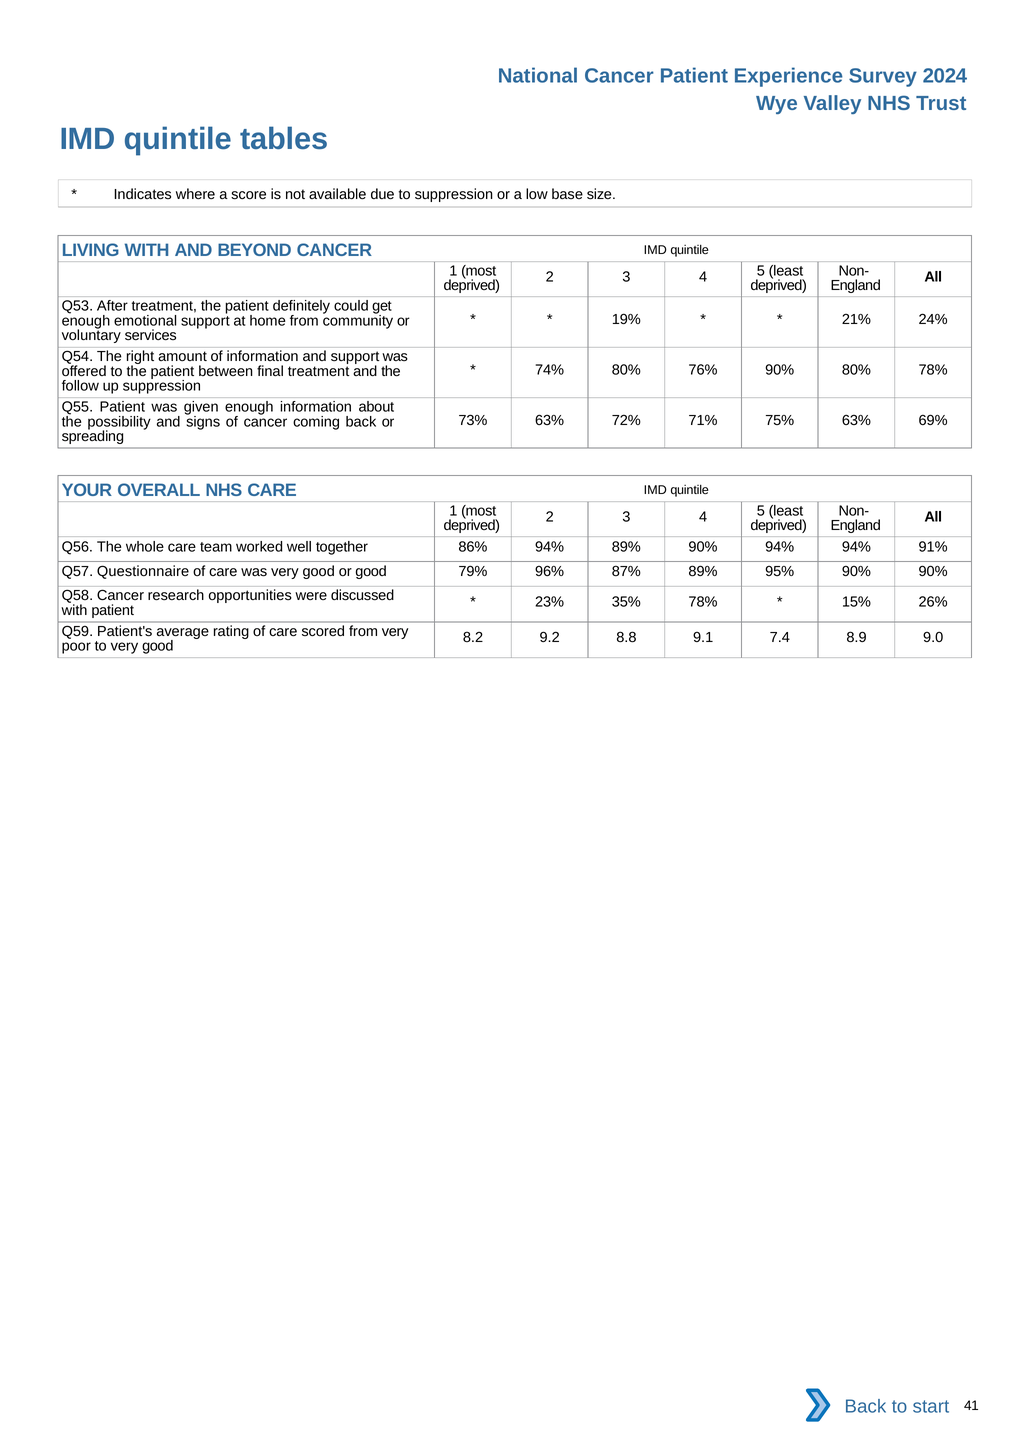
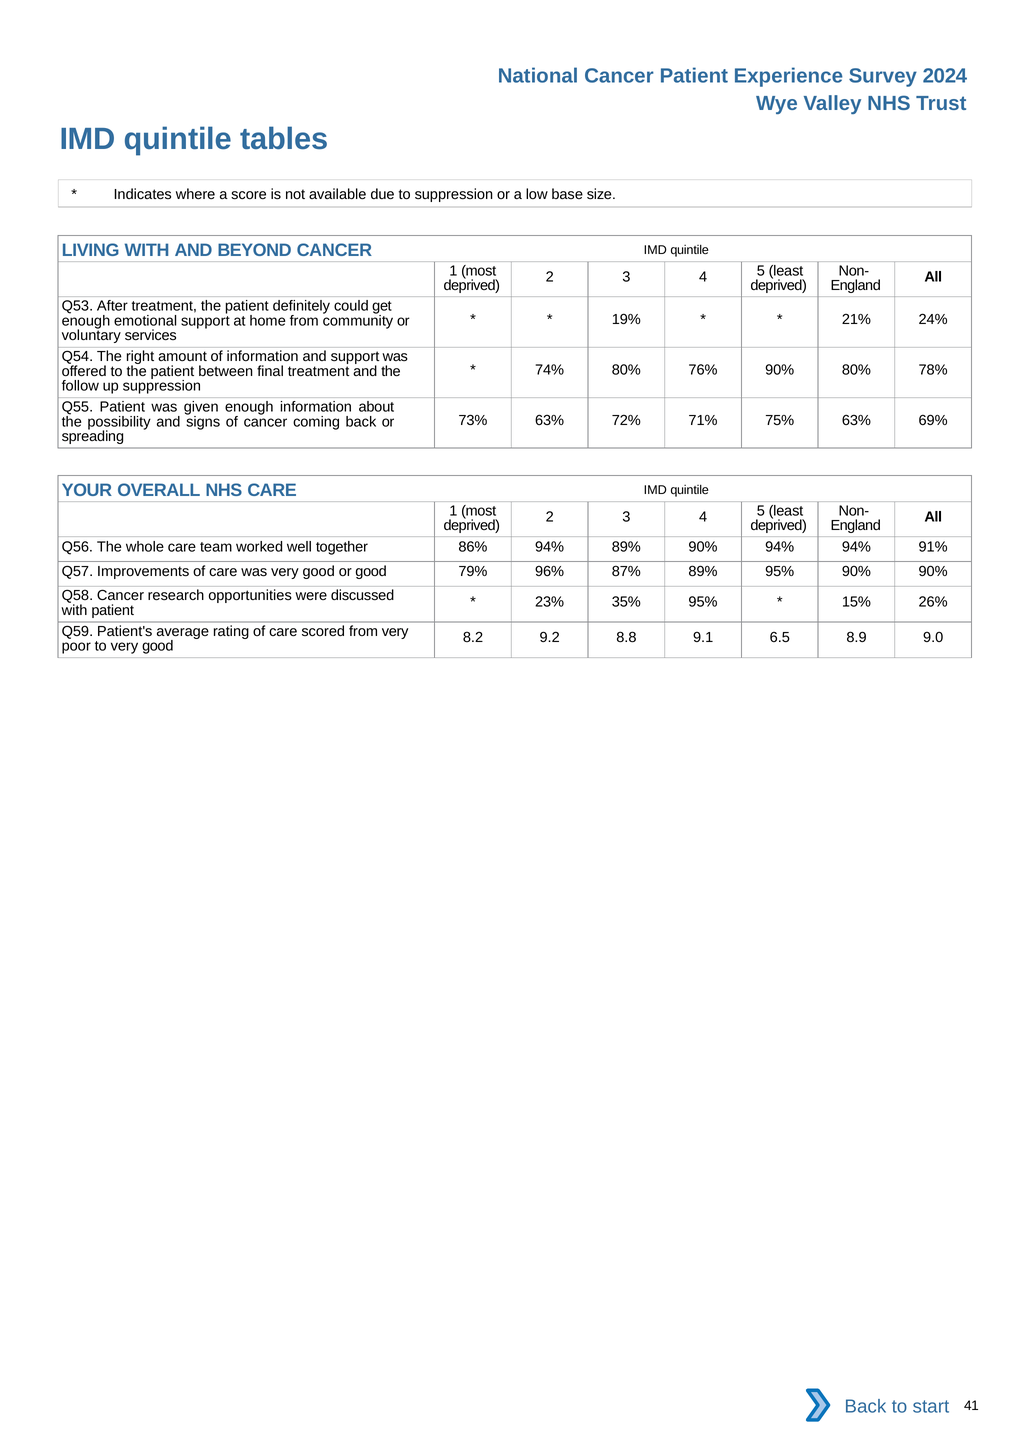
Questionnaire: Questionnaire -> Improvements
35% 78%: 78% -> 95%
7.4: 7.4 -> 6.5
